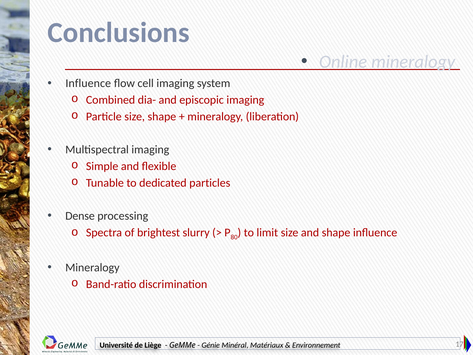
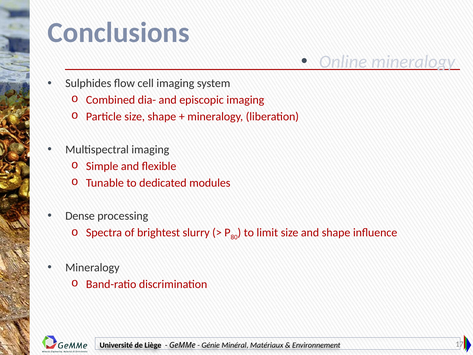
Influence at (88, 83): Influence -> Sulphides
particles: particles -> modules
